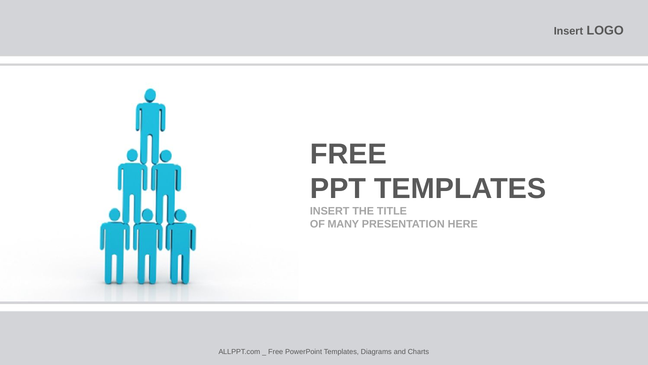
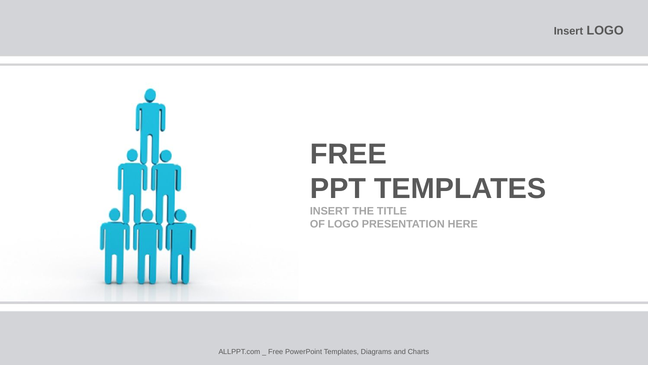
OF MANY: MANY -> LOGO
